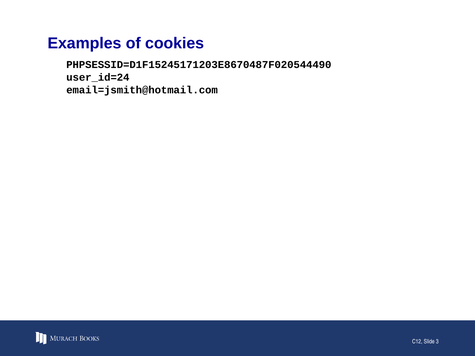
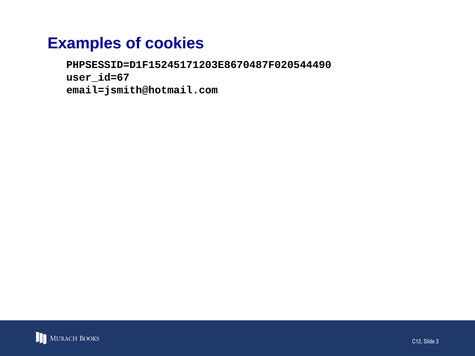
user_id=24: user_id=24 -> user_id=67
